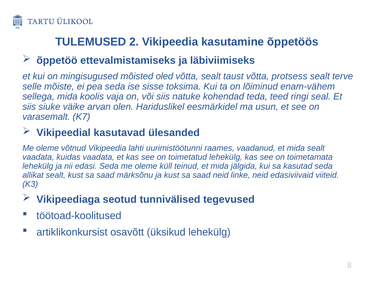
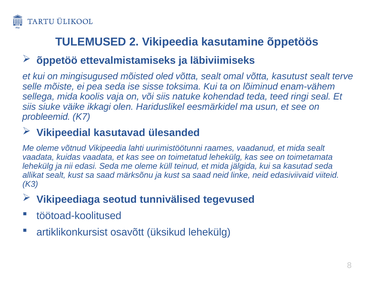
taust: taust -> omal
protsess: protsess -> kasutust
arvan: arvan -> ikkagi
varasemalt: varasemalt -> probleemid
